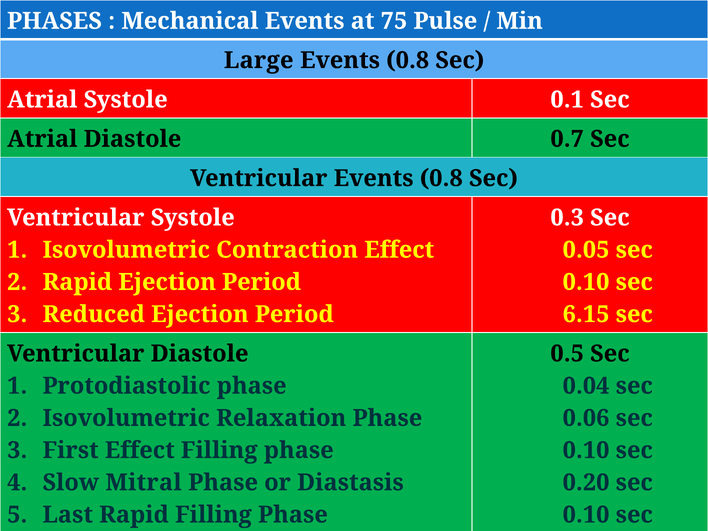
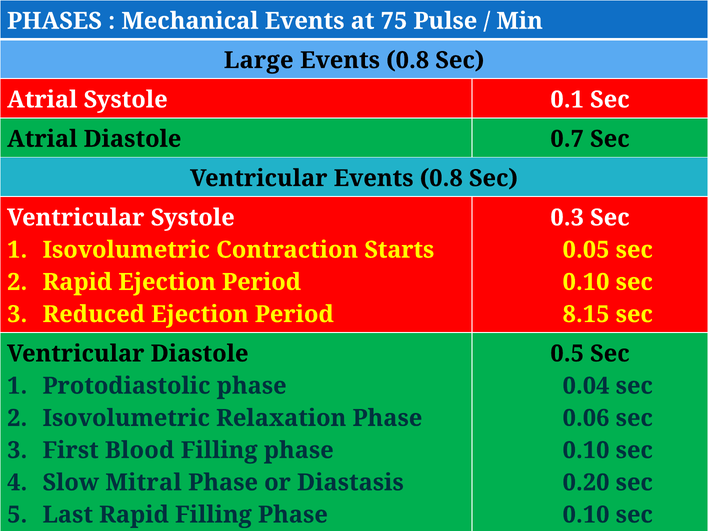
Contraction Effect: Effect -> Starts
6.15: 6.15 -> 8.15
First Effect: Effect -> Blood
